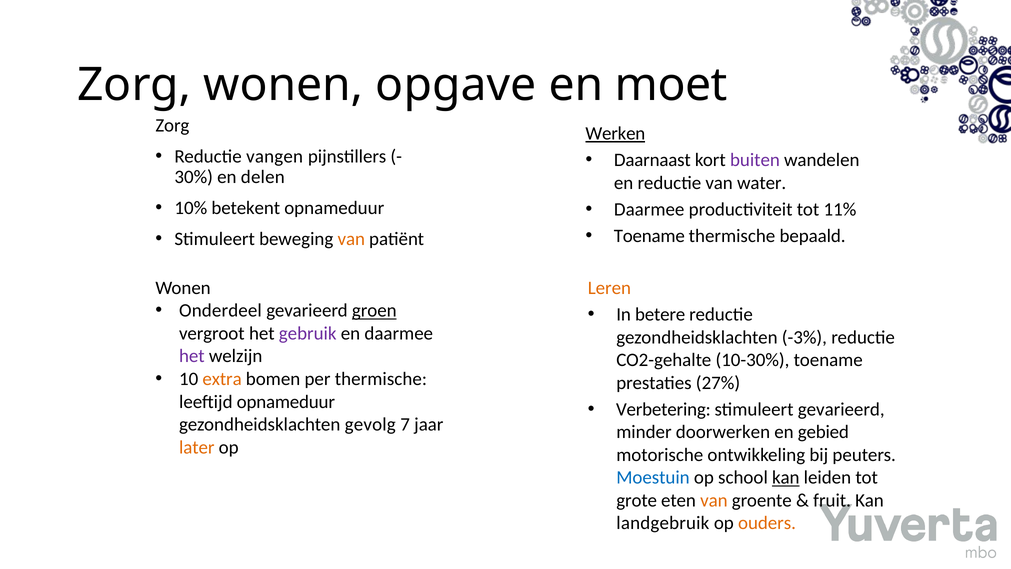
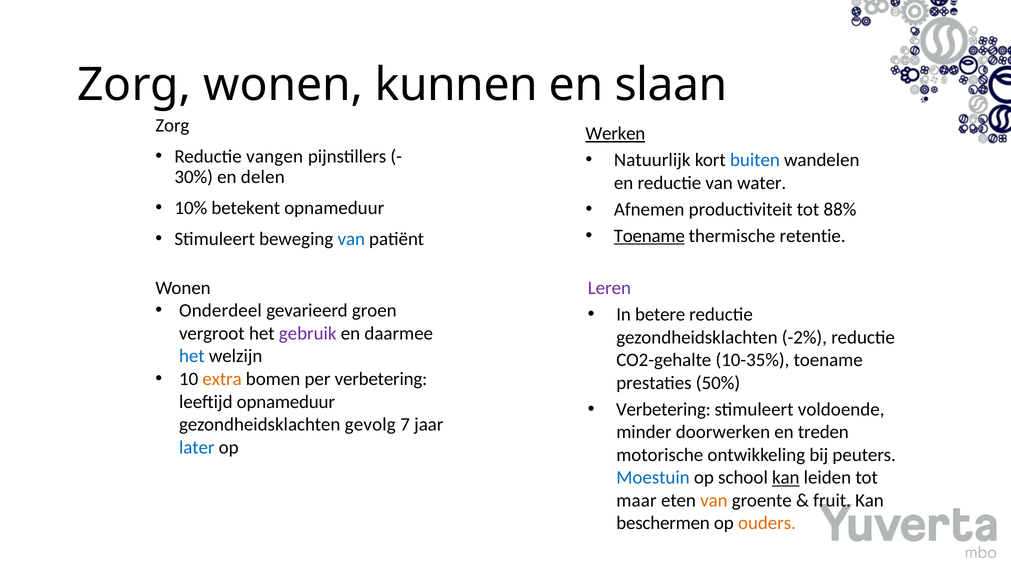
opgave: opgave -> kunnen
moet: moet -> slaan
Daarnaast: Daarnaast -> Natuurlijk
buiten colour: purple -> blue
Daarmee at (649, 209): Daarmee -> Afnemen
11%: 11% -> 88%
Toename at (649, 236) underline: none -> present
bepaald: bepaald -> retentie
van at (351, 239) colour: orange -> blue
Leren colour: orange -> purple
groen underline: present -> none
-3%: -3% -> -2%
het at (192, 356) colour: purple -> blue
10-30%: 10-30% -> 10-35%
per thermische: thermische -> verbetering
27%: 27% -> 50%
stimuleert gevarieerd: gevarieerd -> voldoende
gebied: gebied -> treden
later colour: orange -> blue
grote: grote -> maar
landgebruik: landgebruik -> beschermen
